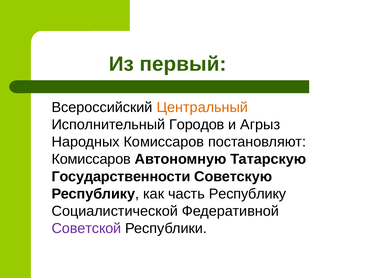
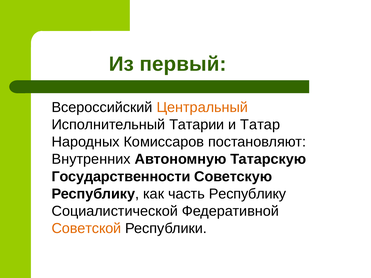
Городов: Городов -> Татарии
Агрыз: Агрыз -> Татар
Комиссаров at (91, 159): Комиссаров -> Внутренних
Советской colour: purple -> orange
